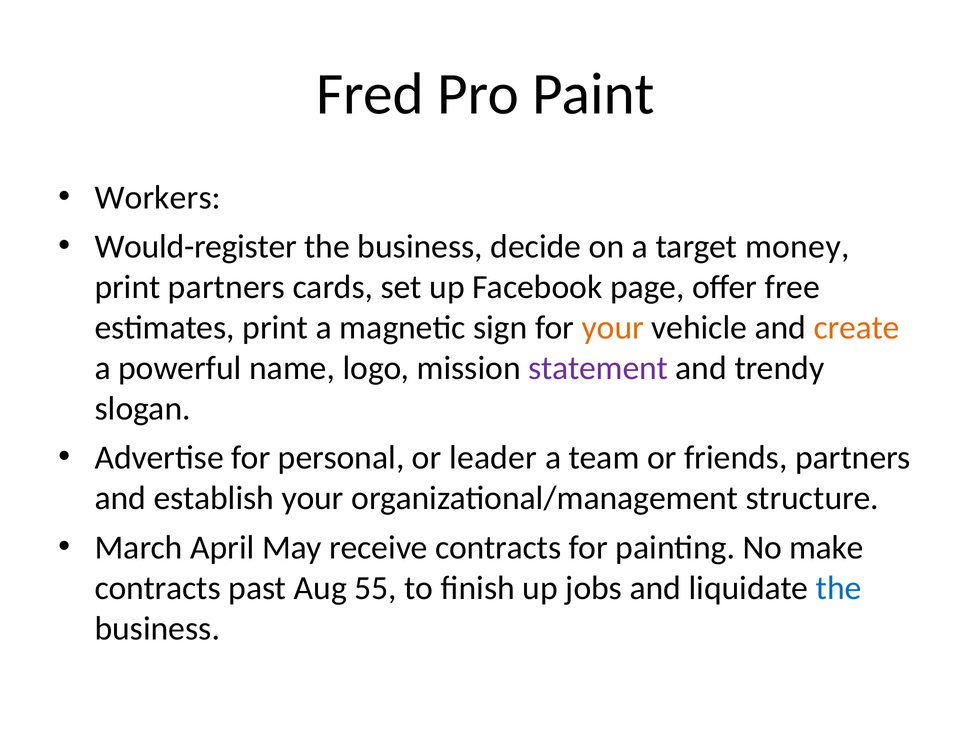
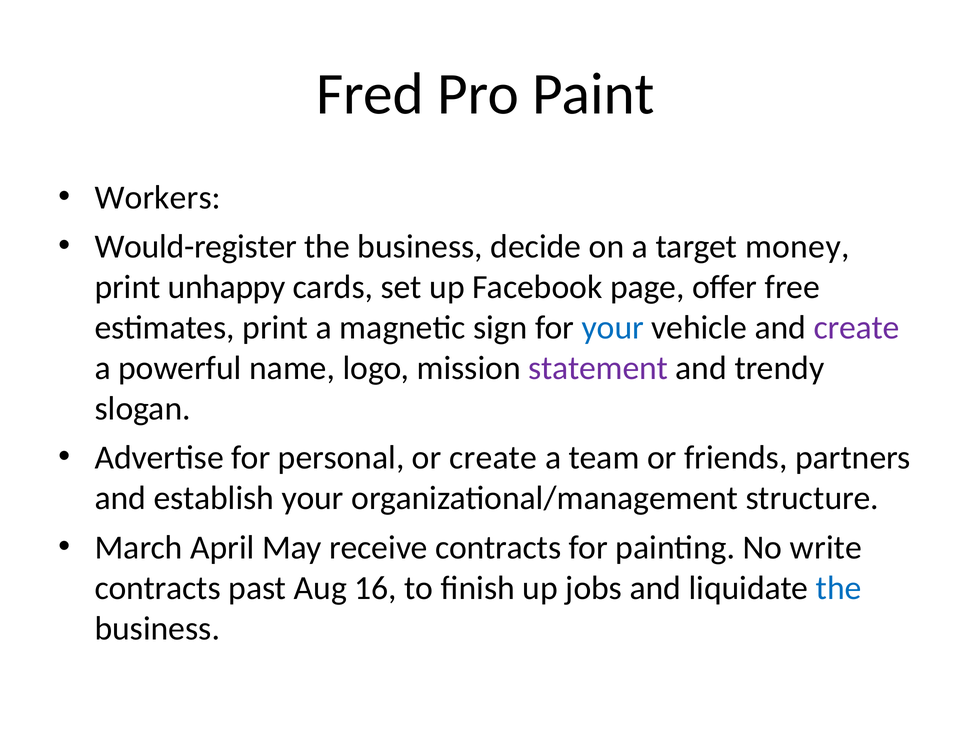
print partners: partners -> unhappy
your at (613, 327) colour: orange -> blue
create at (857, 327) colour: orange -> purple
or leader: leader -> create
make: make -> write
55: 55 -> 16
